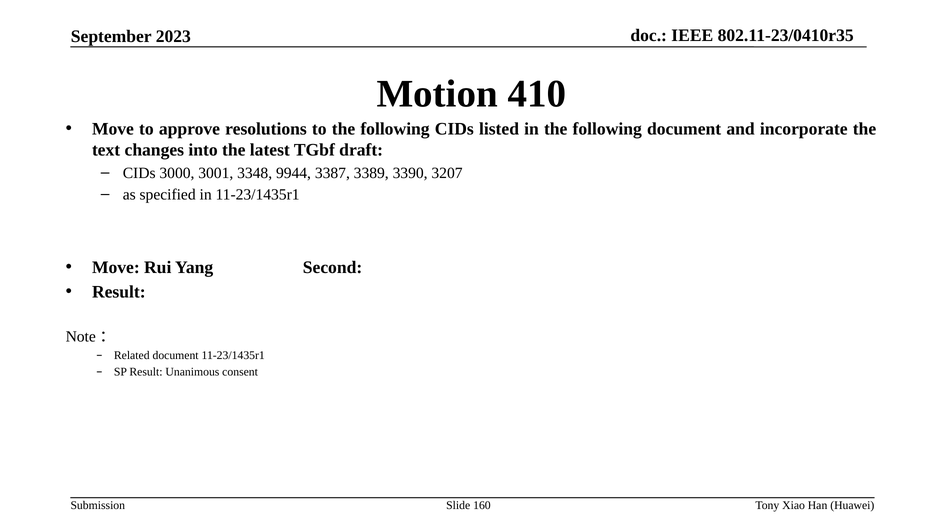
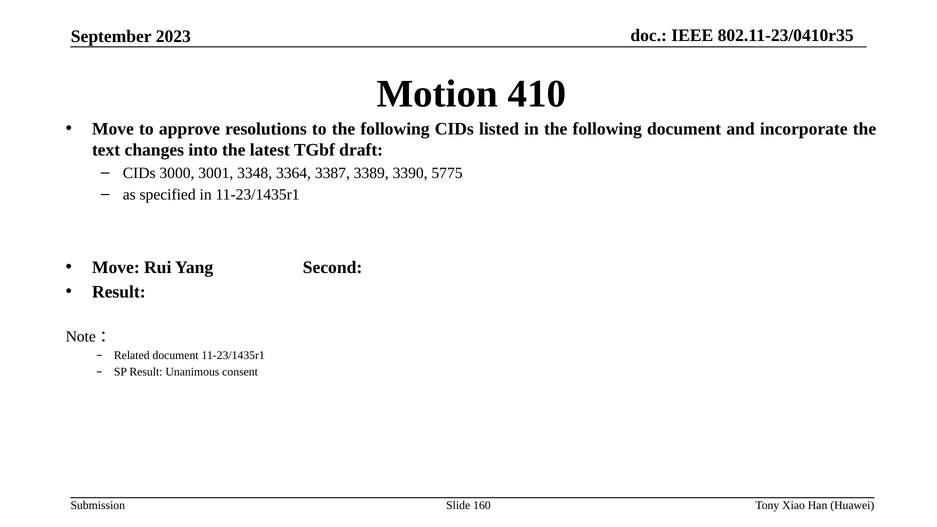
9944: 9944 -> 3364
3207: 3207 -> 5775
